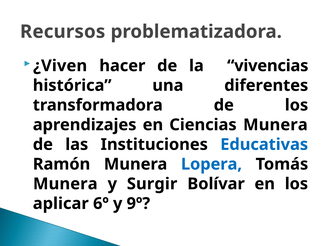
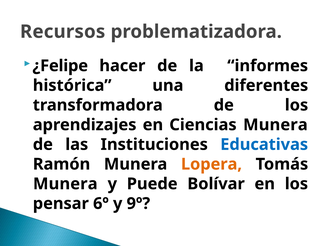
¿Viven: ¿Viven -> ¿Felipe
vivencias: vivencias -> informes
Lopera colour: blue -> orange
Surgir: Surgir -> Puede
aplicar: aplicar -> pensar
